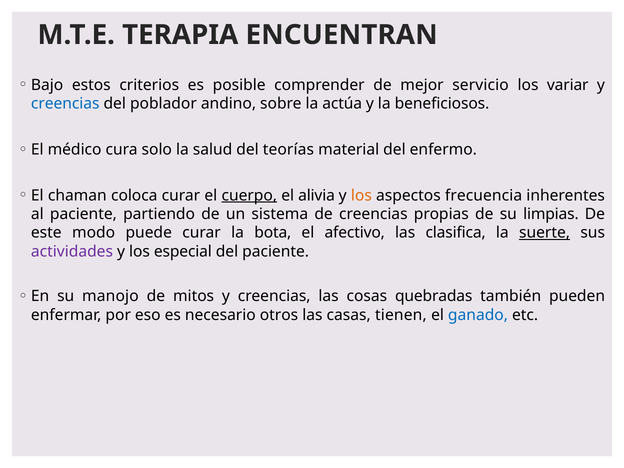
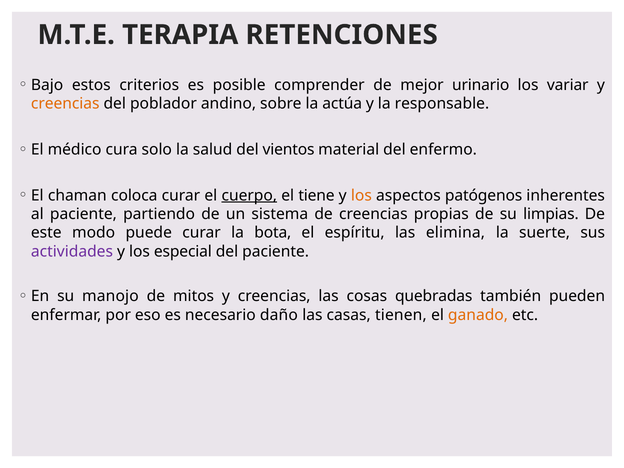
ENCUENTRAN: ENCUENTRAN -> RETENCIONES
servicio: servicio -> urinario
creencias at (65, 104) colour: blue -> orange
beneficiosos: beneficiosos -> responsable
teorías: teorías -> vientos
alivia: alivia -> tiene
frecuencia: frecuencia -> patógenos
afectivo: afectivo -> espíritu
clasifica: clasifica -> elimina
suerte underline: present -> none
otros: otros -> daño
ganado colour: blue -> orange
